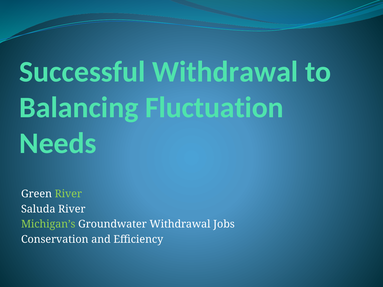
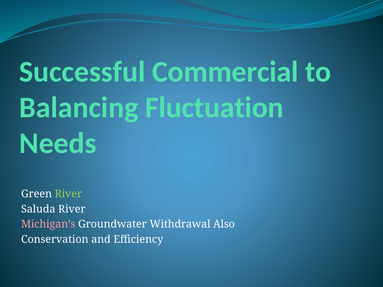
Successful Withdrawal: Withdrawal -> Commercial
Michigan’s colour: light green -> pink
Jobs: Jobs -> Also
